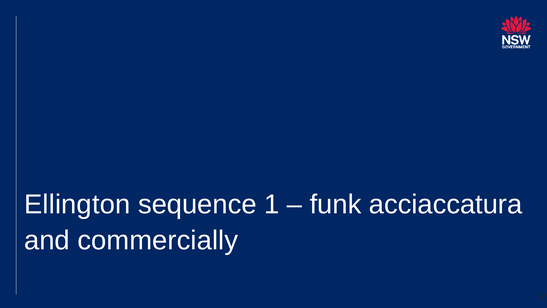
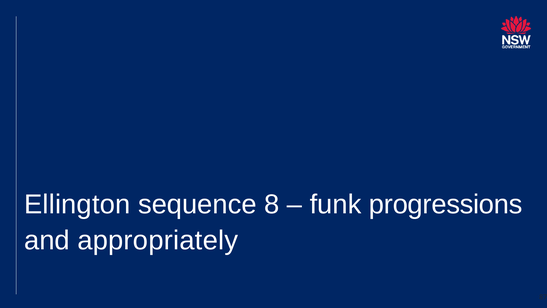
1: 1 -> 8
acciaccatura: acciaccatura -> progressions
commercially: commercially -> appropriately
